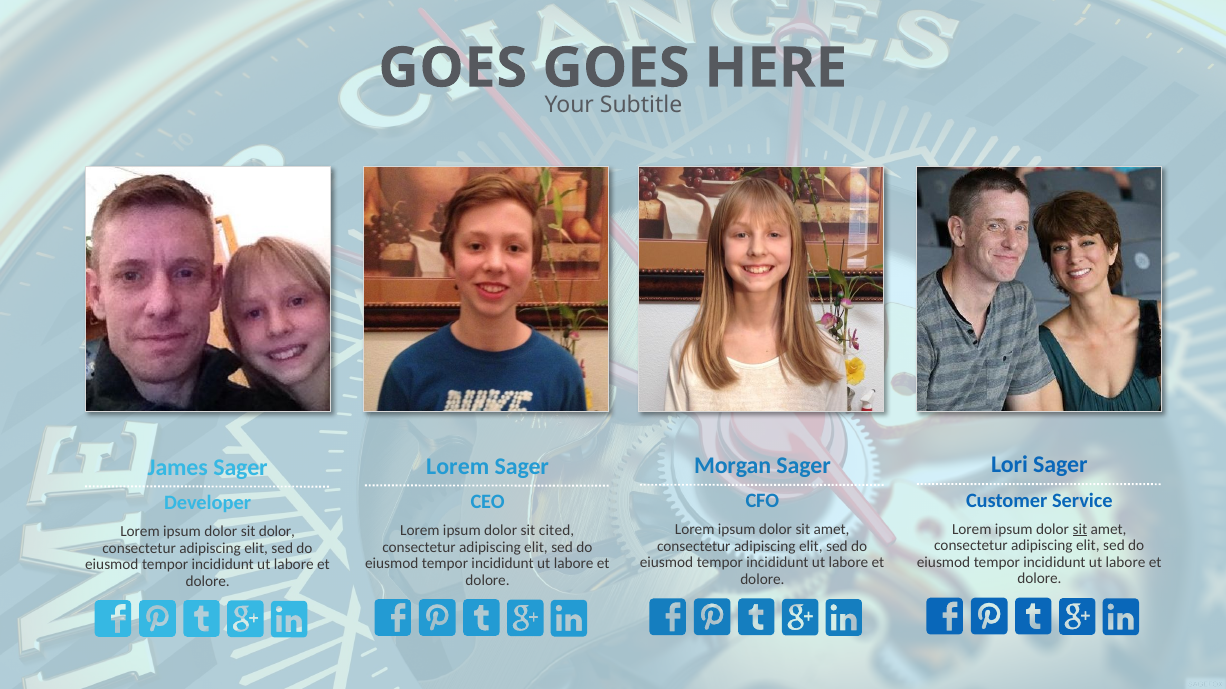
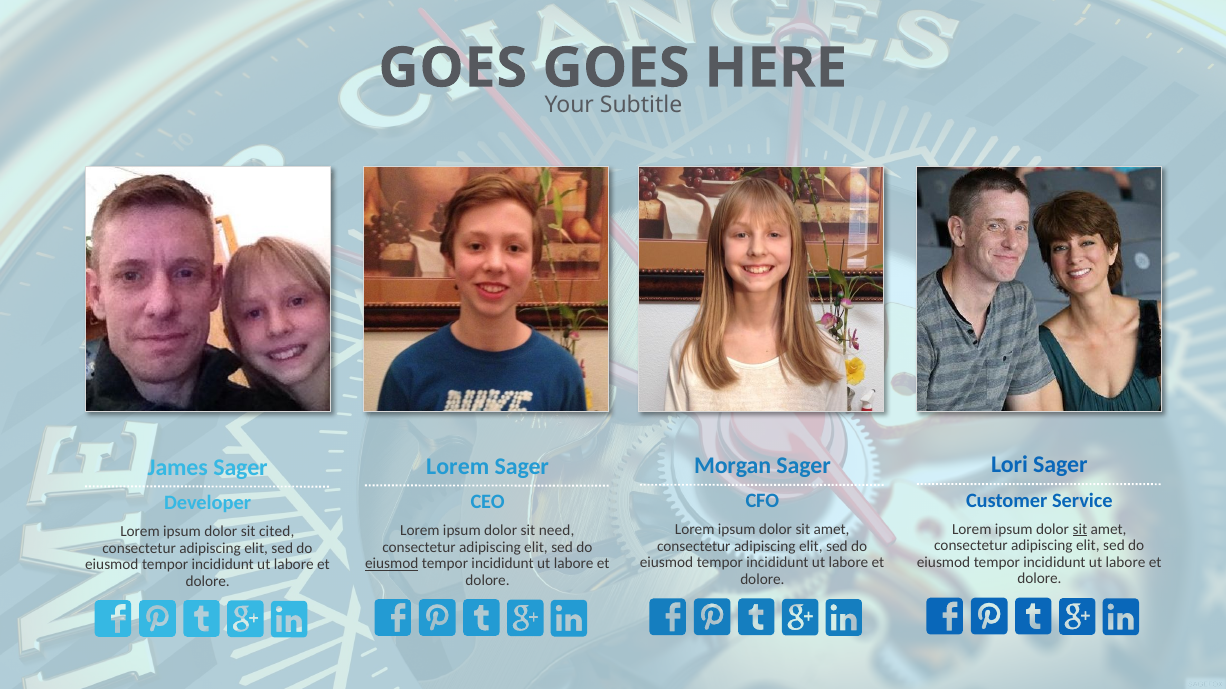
cited: cited -> need
sit dolor: dolor -> cited
eiusmod at (392, 564) underline: none -> present
